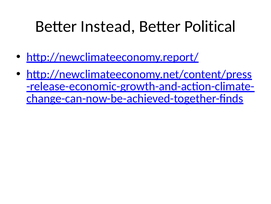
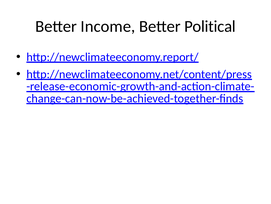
Instead: Instead -> Income
